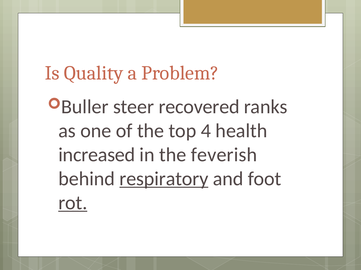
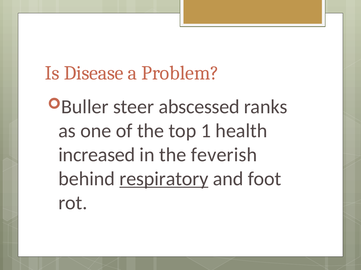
Quality: Quality -> Disease
recovered: recovered -> abscessed
4: 4 -> 1
rot underline: present -> none
